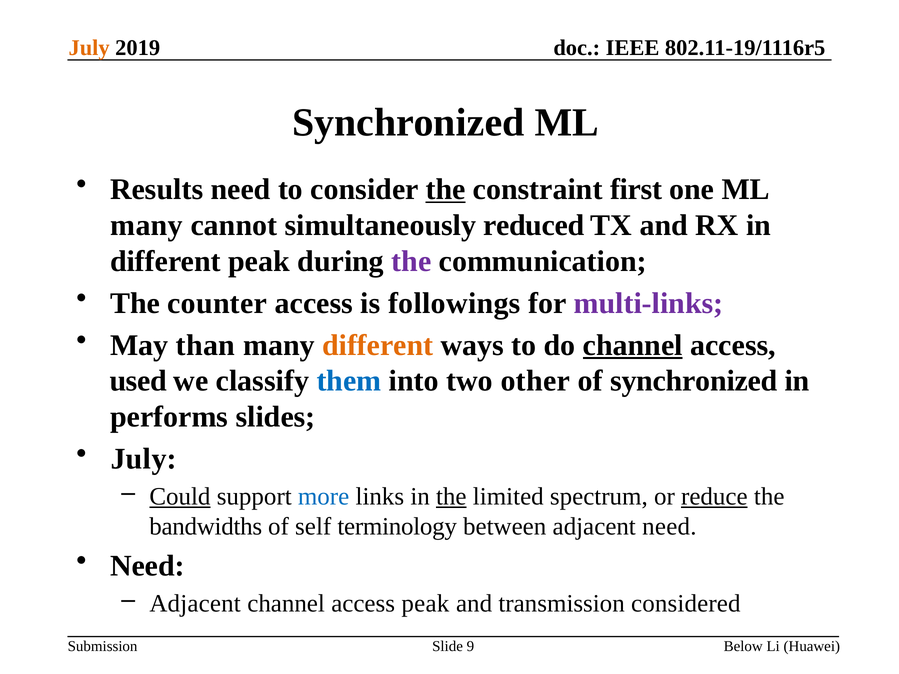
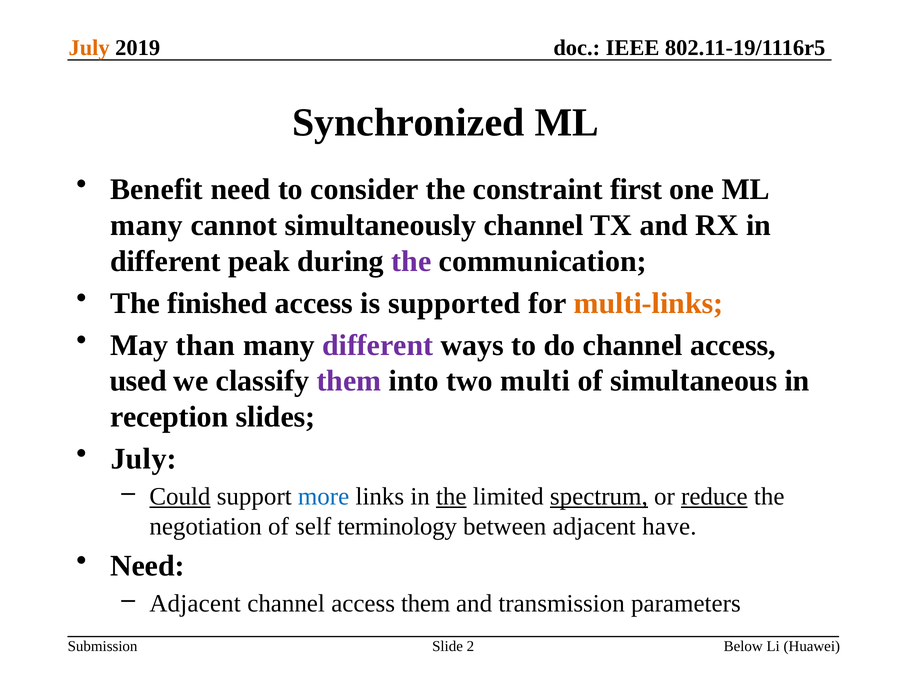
Results: Results -> Benefit
the at (446, 189) underline: present -> none
simultaneously reduced: reduced -> channel
counter: counter -> finished
followings: followings -> supported
multi-links colour: purple -> orange
different at (378, 345) colour: orange -> purple
channel at (633, 345) underline: present -> none
them at (349, 381) colour: blue -> purple
other: other -> multi
of synchronized: synchronized -> simultaneous
performs: performs -> reception
spectrum underline: none -> present
bandwidths: bandwidths -> negotiation
adjacent need: need -> have
access peak: peak -> them
considered: considered -> parameters
9: 9 -> 2
